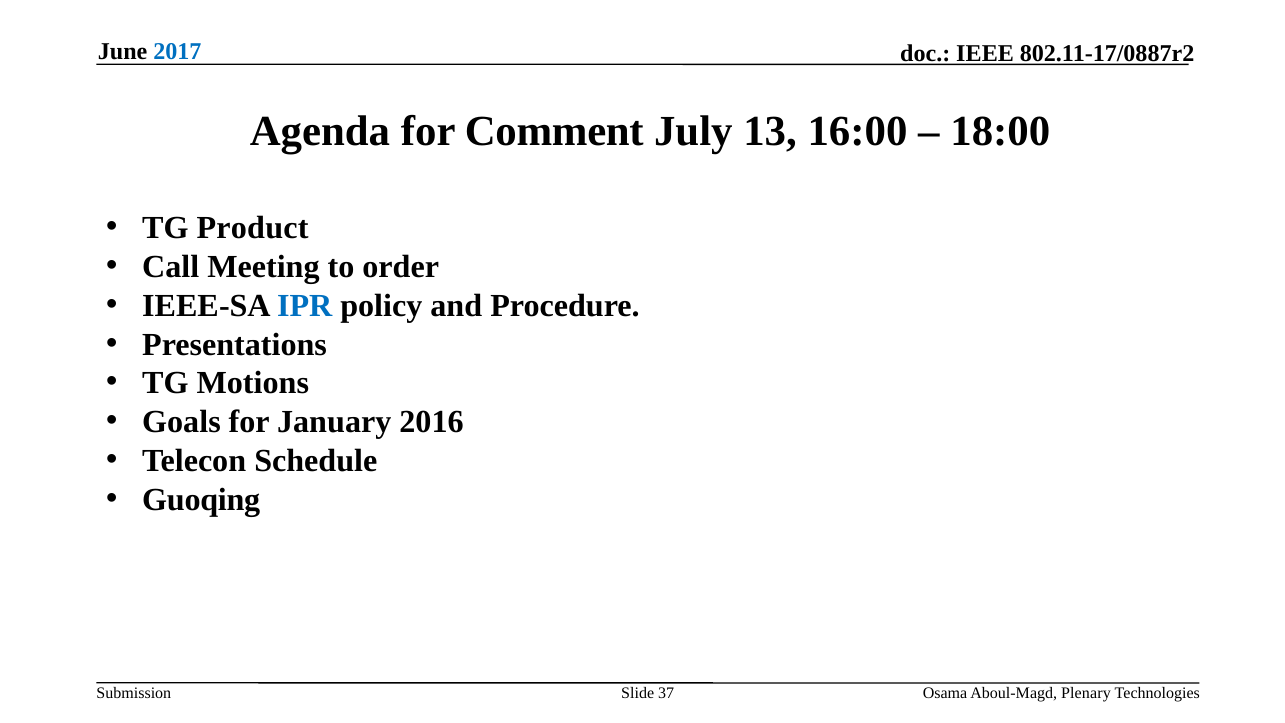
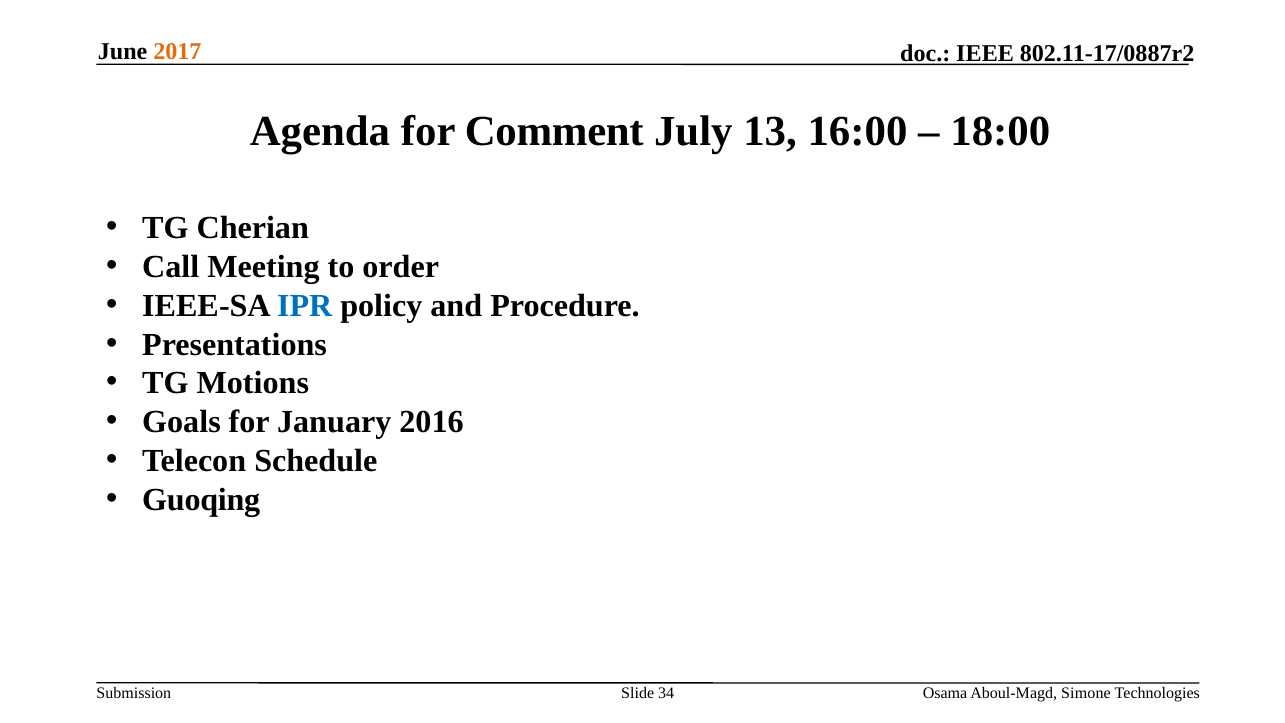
2017 colour: blue -> orange
Product: Product -> Cherian
37: 37 -> 34
Plenary: Plenary -> Simone
